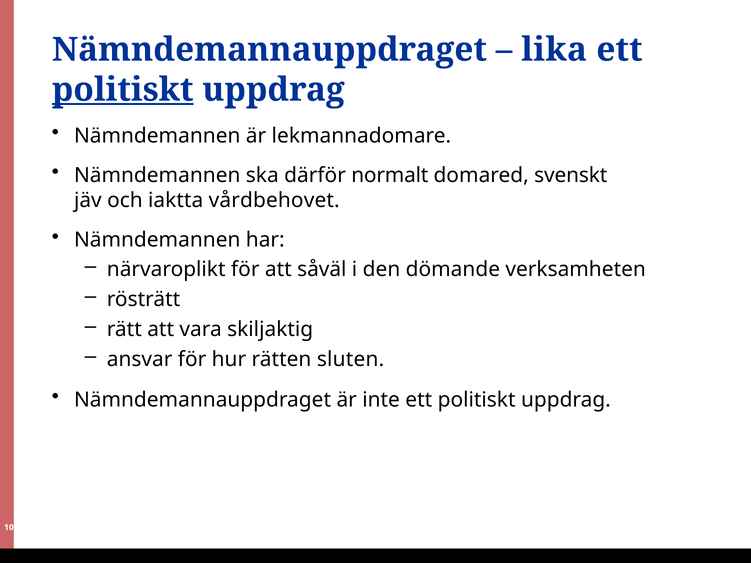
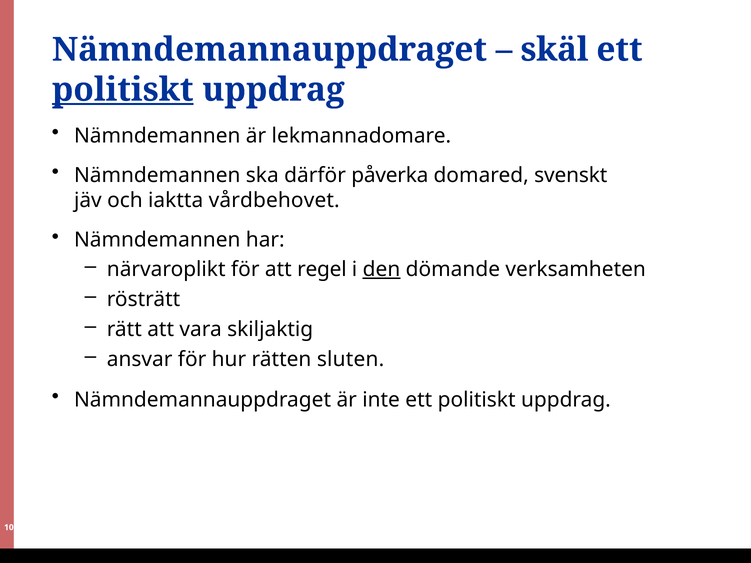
lika: lika -> skäl
normalt: normalt -> påverka
såväl: såväl -> regel
den underline: none -> present
